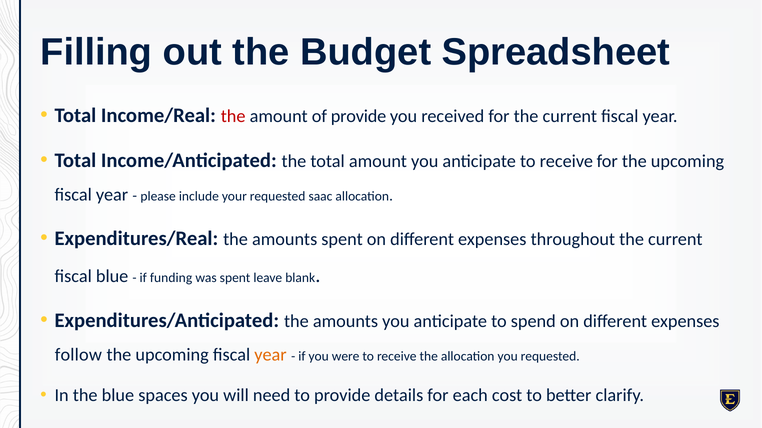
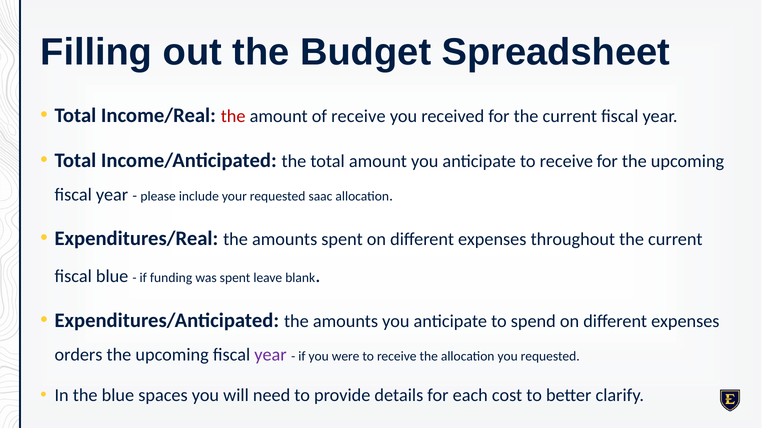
of provide: provide -> receive
follow: follow -> orders
year at (270, 355) colour: orange -> purple
